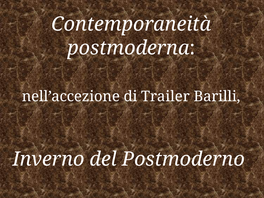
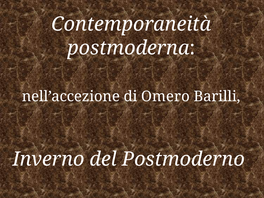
Trailer: Trailer -> Omero
